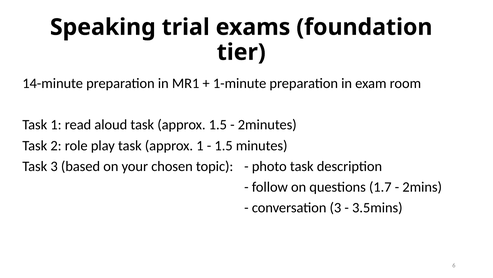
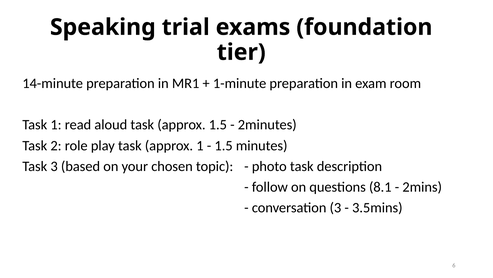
1.7: 1.7 -> 8.1
